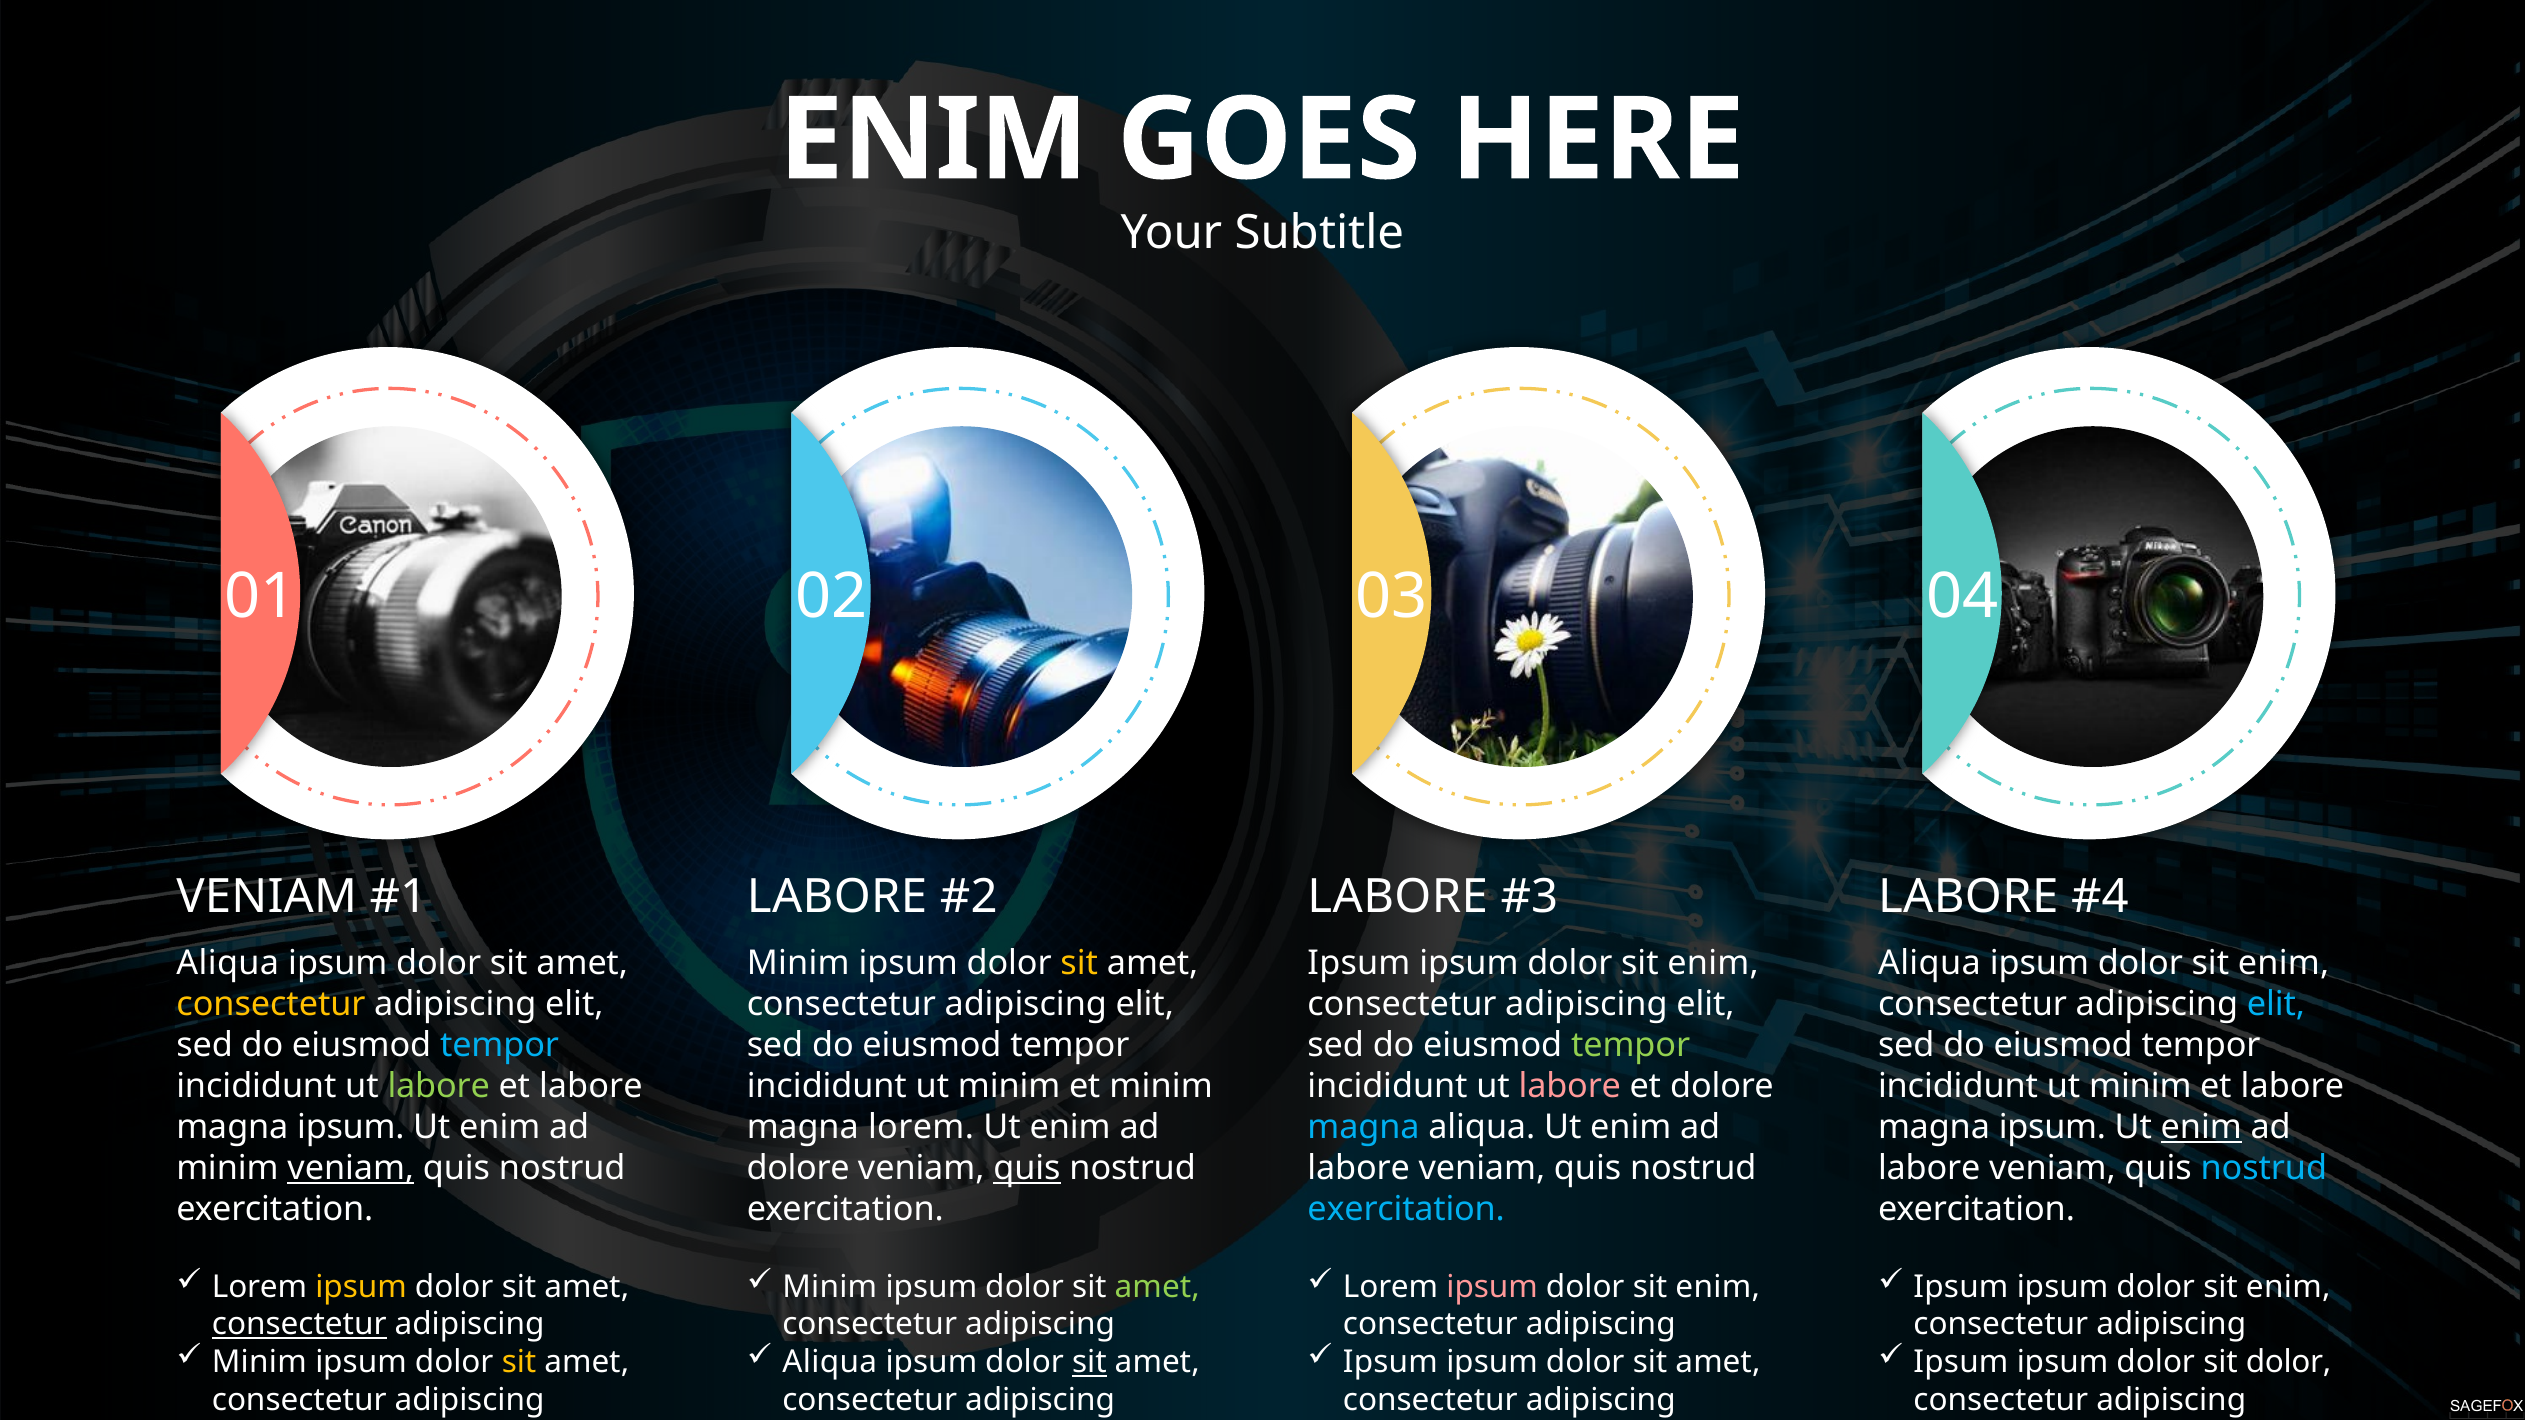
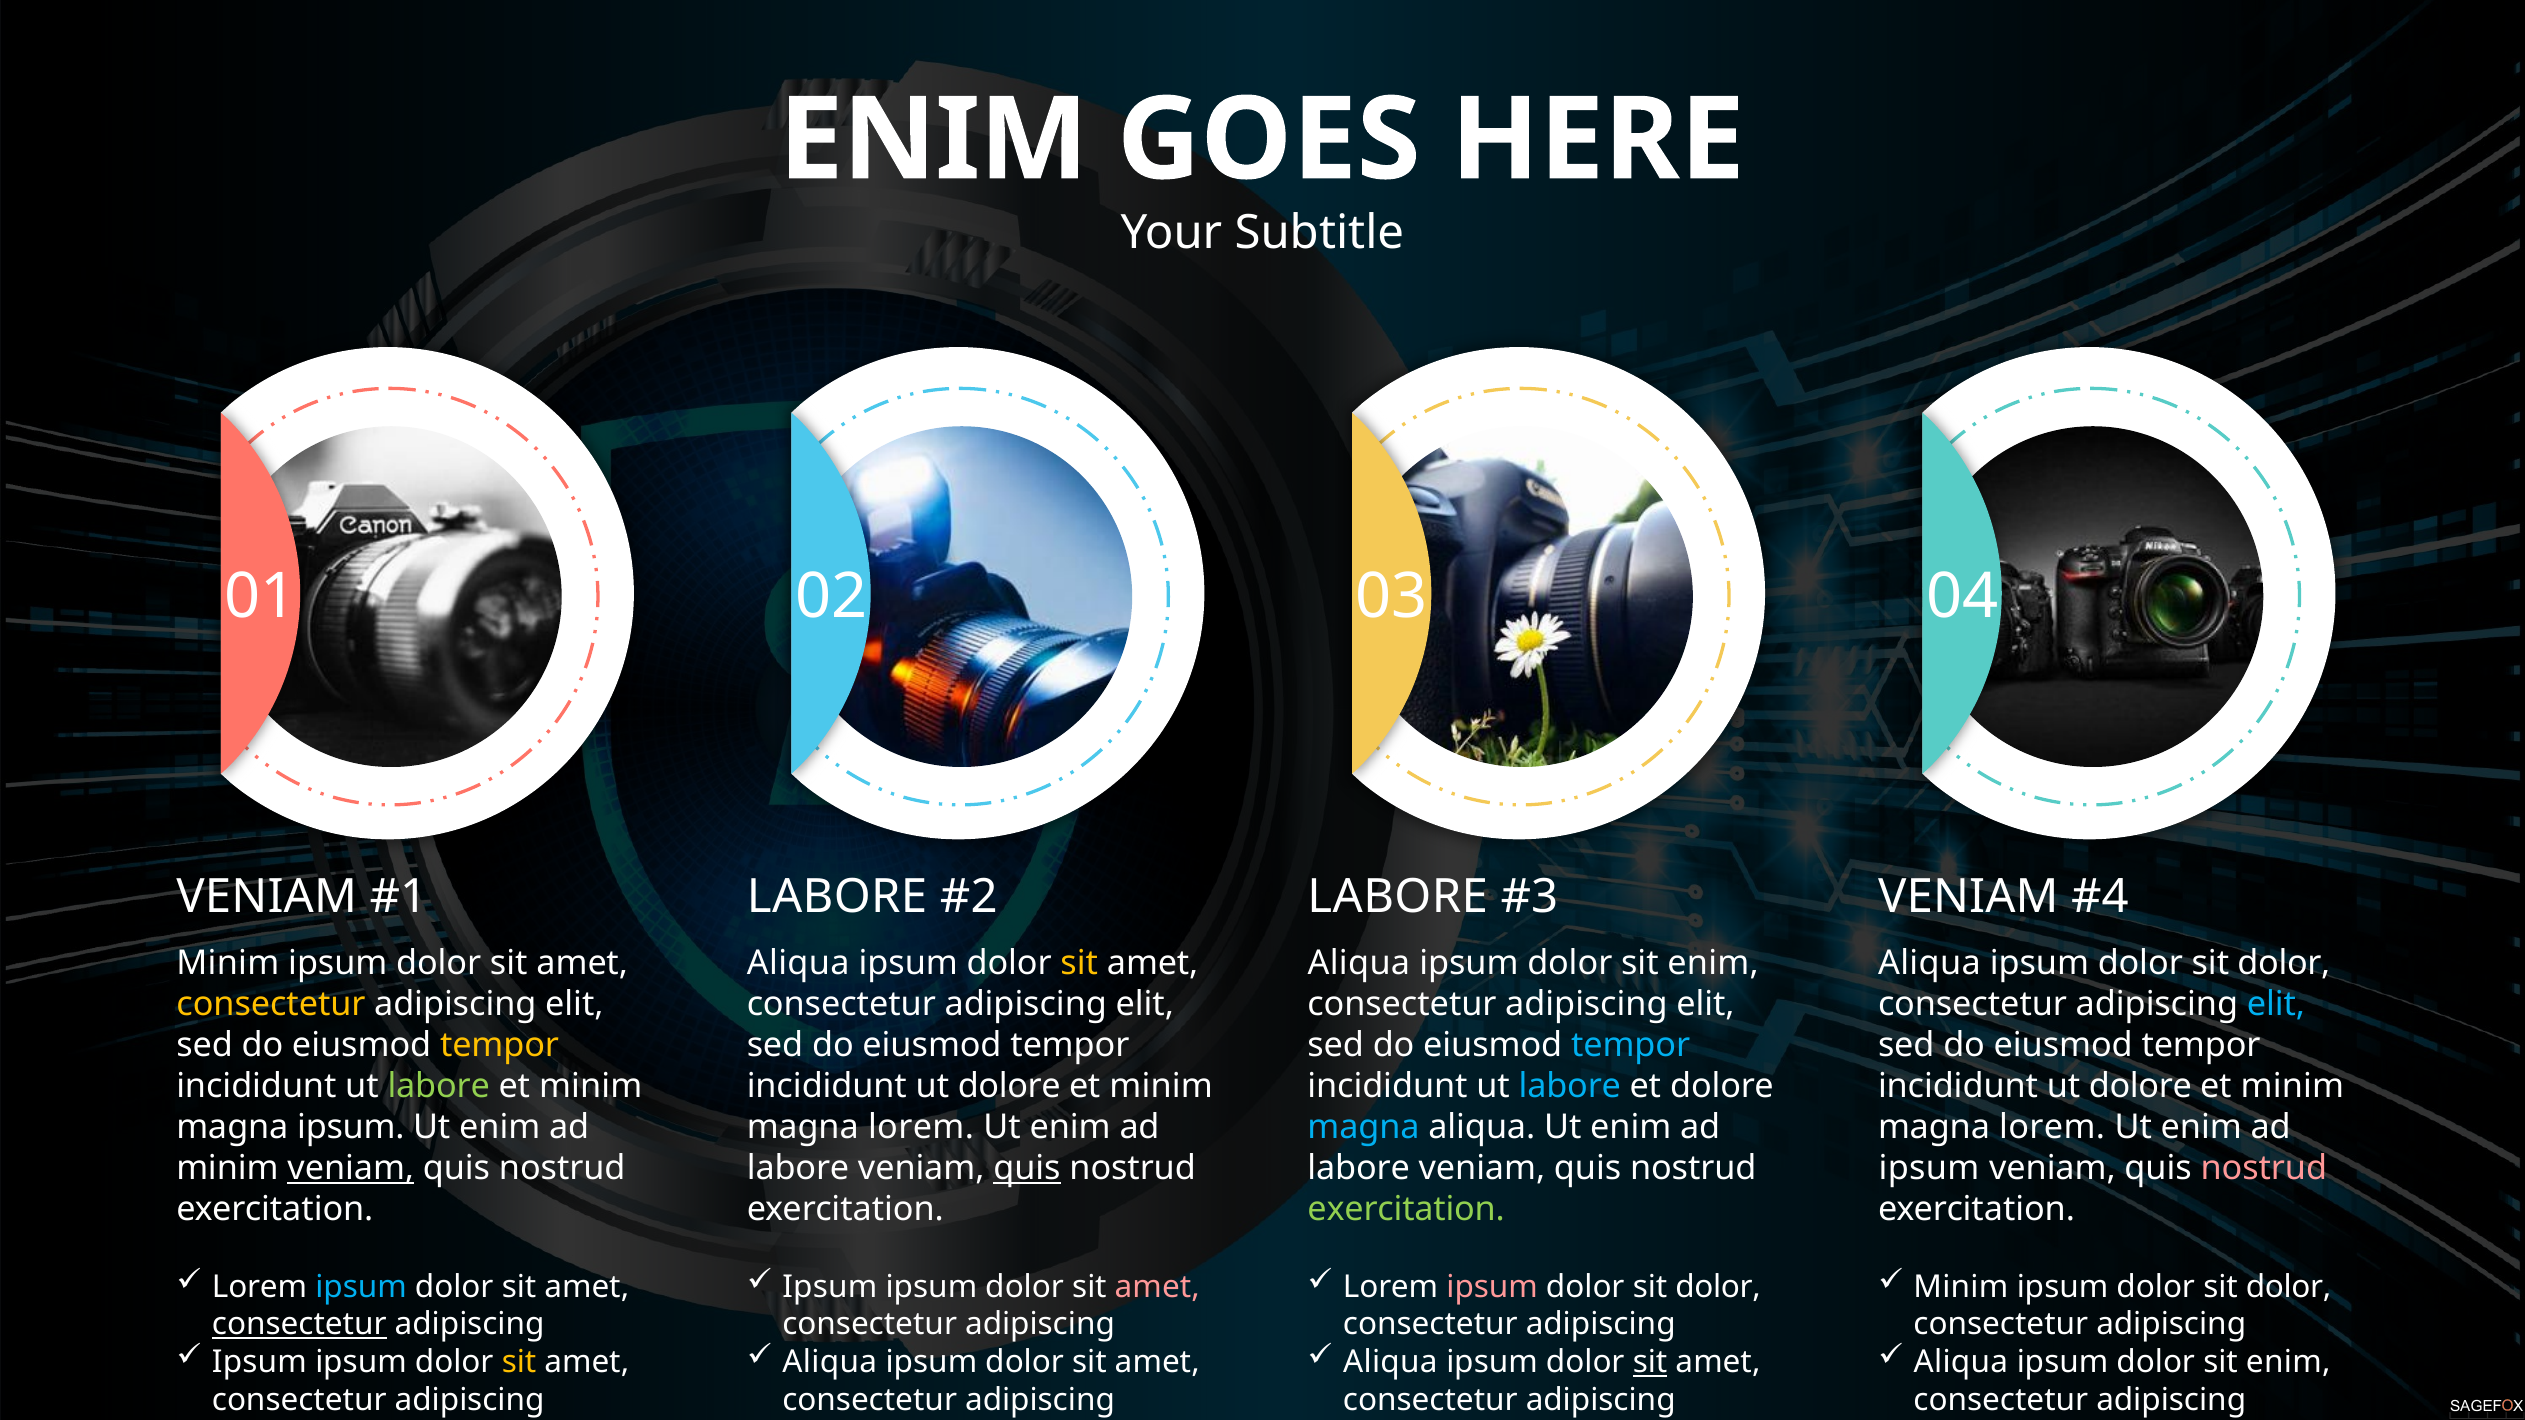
LABORE at (1968, 897): LABORE -> VENIAM
Aliqua at (228, 963): Aliqua -> Minim
Minim at (798, 963): Minim -> Aliqua
Ipsum at (1359, 963): Ipsum -> Aliqua
enim at (2284, 963): enim -> dolor
tempor at (500, 1045) colour: light blue -> yellow
tempor at (1631, 1045) colour: light green -> light blue
labore at (591, 1087): labore -> minim
minim at (1009, 1087): minim -> dolore
labore at (1570, 1087) colour: pink -> light blue
minim at (2140, 1087): minim -> dolore
labore at (2292, 1087): labore -> minim
ipsum at (2052, 1128): ipsum -> lorem
enim at (2201, 1128) underline: present -> none
dolore at (798, 1169): dolore -> labore
labore at (1929, 1169): labore -> ipsum
nostrud at (2264, 1169) colour: light blue -> pink
exercitation at (1406, 1210) colour: light blue -> light green
ipsum at (361, 1287) colour: yellow -> light blue
Minim at (830, 1287): Minim -> Ipsum
amet at (1157, 1287) colour: light green -> pink
enim at (1718, 1287): enim -> dolor
Ipsum at (1961, 1287): Ipsum -> Minim
enim at (2288, 1287): enim -> dolor
Minim at (259, 1363): Minim -> Ipsum
sit at (1089, 1363) underline: present -> none
Ipsum at (1390, 1363): Ipsum -> Aliqua
sit at (1650, 1363) underline: none -> present
Ipsum at (1961, 1363): Ipsum -> Aliqua
dolor at (2289, 1363): dolor -> enim
